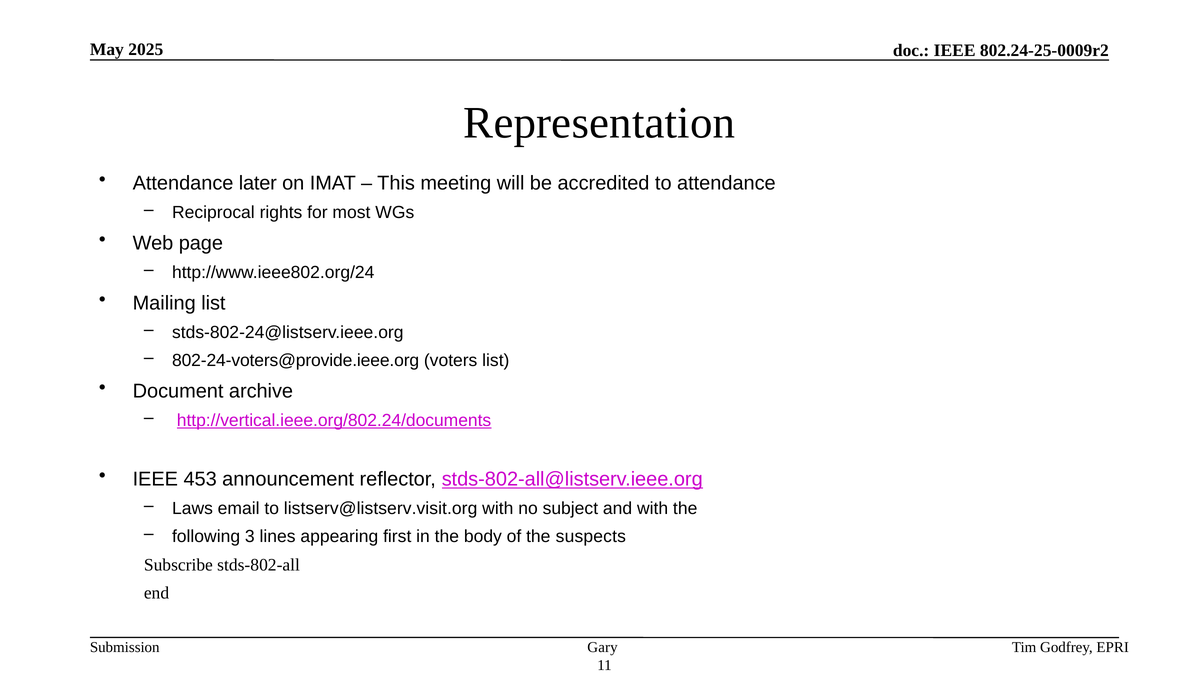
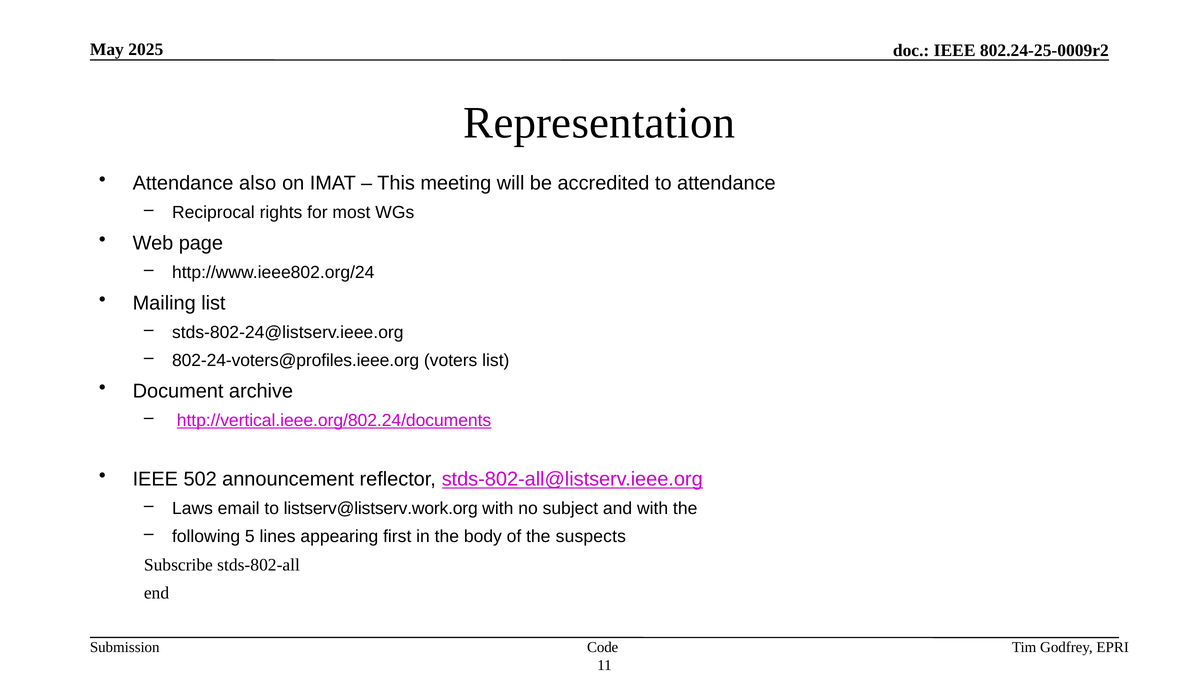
later: later -> also
802-24-voters@provide.ieee.org: 802-24-voters@provide.ieee.org -> 802-24-voters@profiles.ieee.org
453: 453 -> 502
listserv@listserv.visit.org: listserv@listserv.visit.org -> listserv@listserv.work.org
3: 3 -> 5
Gary: Gary -> Code
